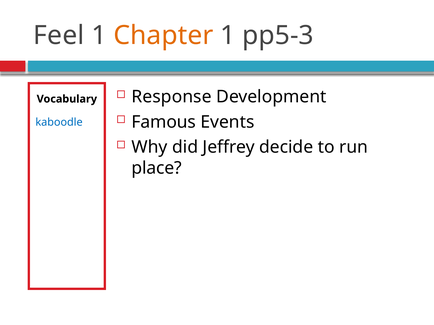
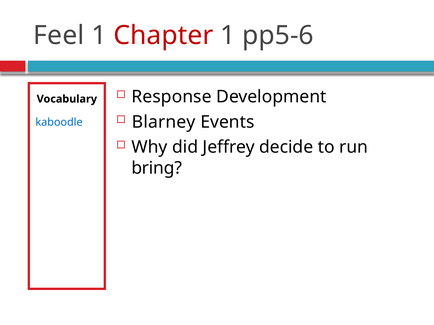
Chapter colour: orange -> red
pp5-3: pp5-3 -> pp5-6
Famous: Famous -> Blarney
place: place -> bring
